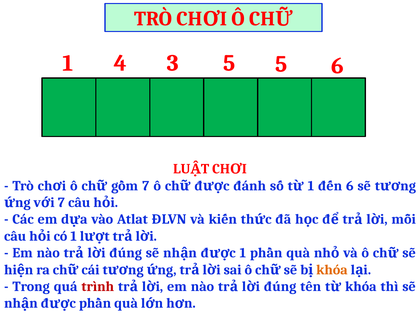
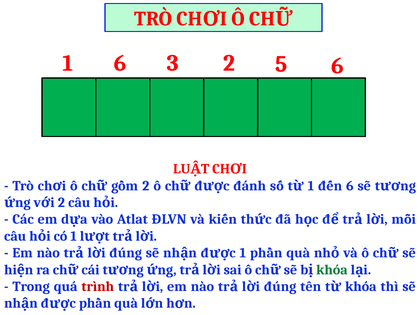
1 4: 4 -> 6
3 5: 5 -> 2
7 at (146, 186): 7 -> 2
7 at (61, 203): 7 -> 2
khóa at (332, 270) colour: orange -> green
